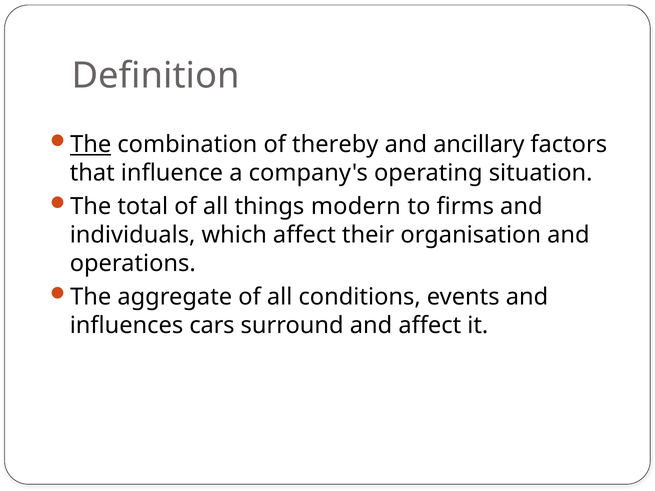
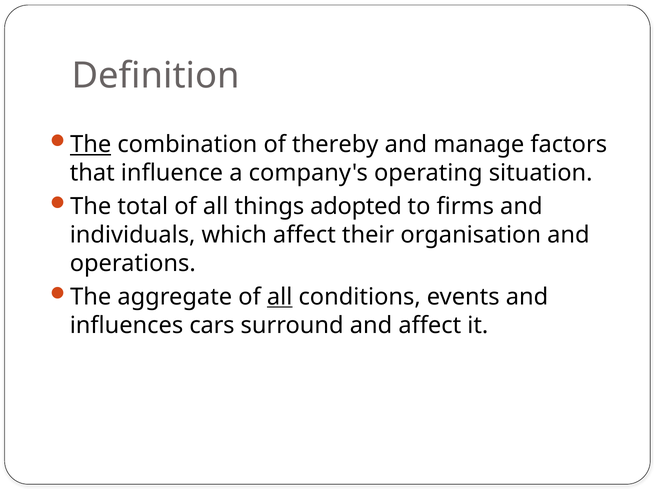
ancillary: ancillary -> manage
modern: modern -> adopted
all at (280, 297) underline: none -> present
